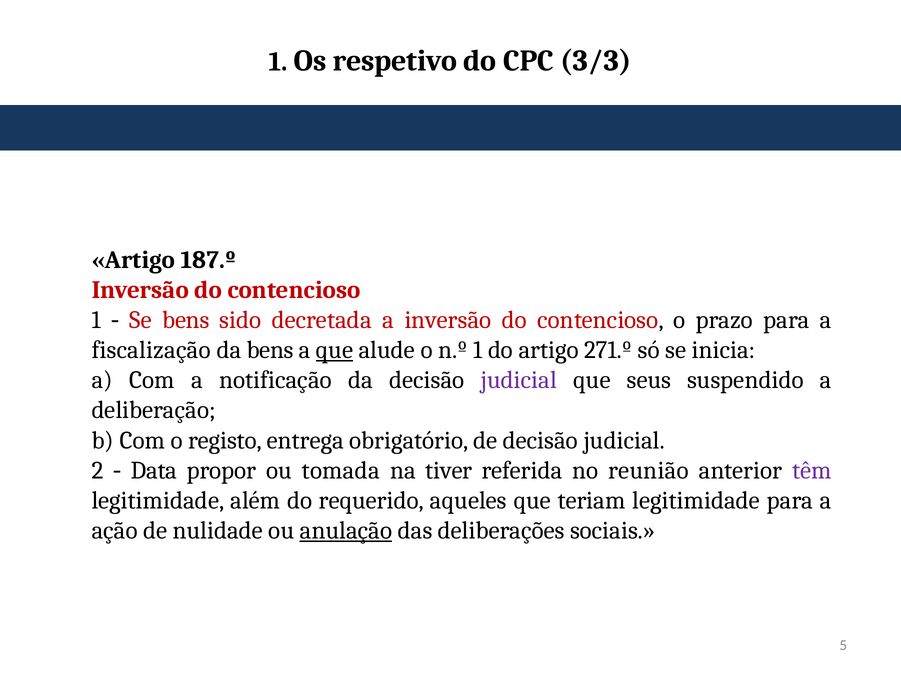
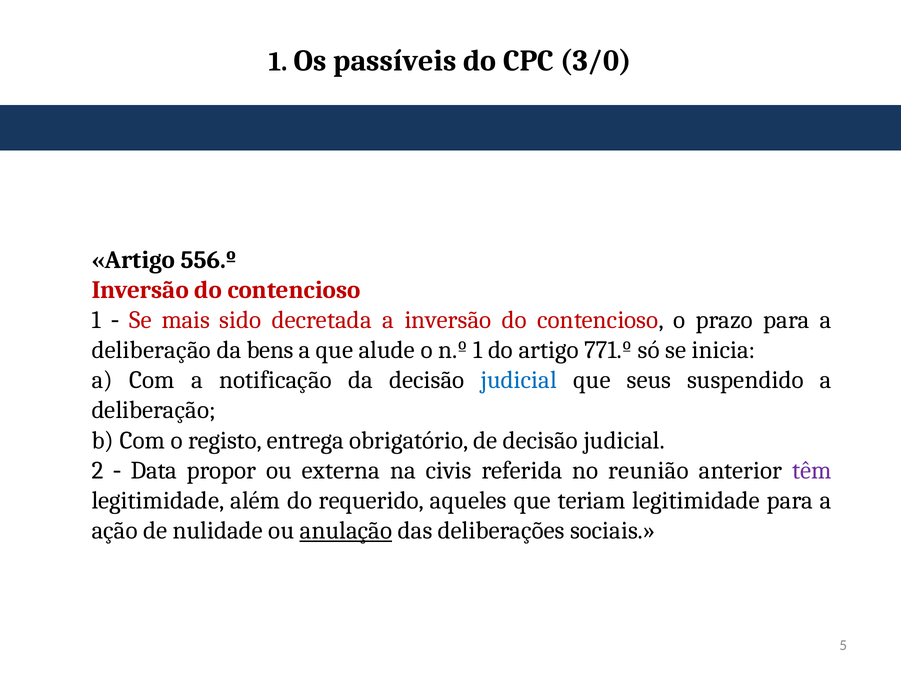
respetivo: respetivo -> passíveis
3/3: 3/3 -> 3/0
187.º: 187.º -> 556.º
Se bens: bens -> mais
fiscalização at (151, 350): fiscalização -> deliberação
que at (334, 350) underline: present -> none
271.º: 271.º -> 771.º
judicial at (519, 380) colour: purple -> blue
tomada: tomada -> externa
tiver: tiver -> civis
